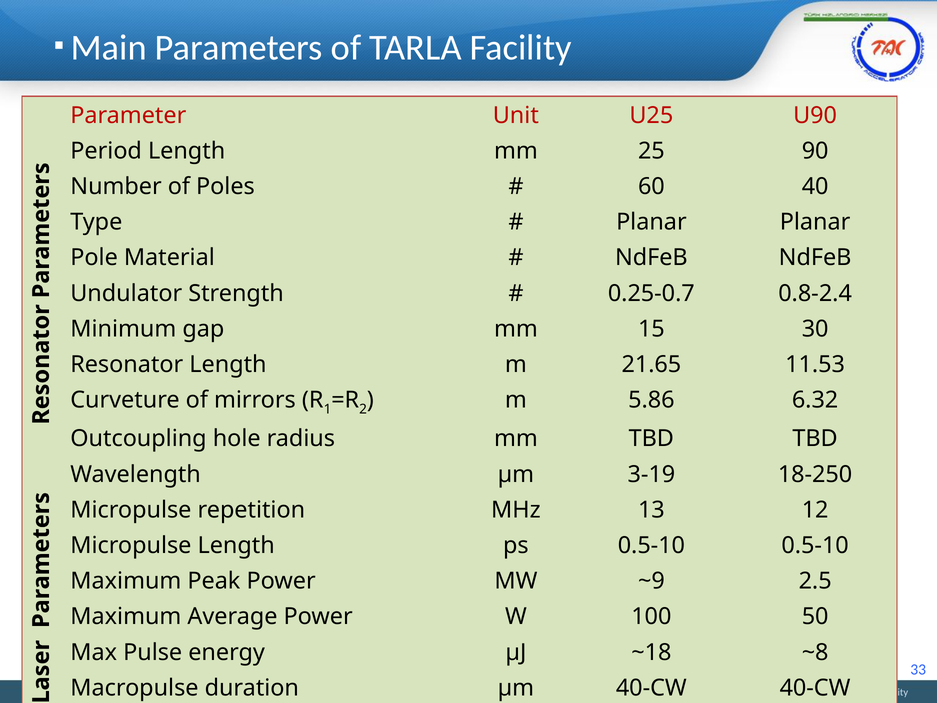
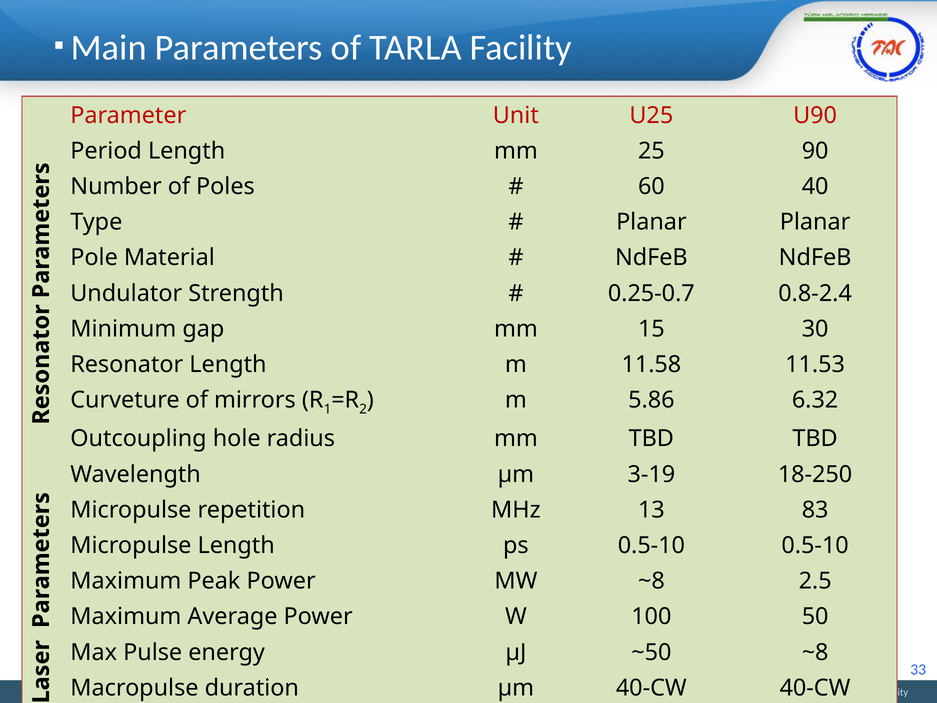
21.65: 21.65 -> 11.58
12: 12 -> 83
MW ~9: ~9 -> ~8
~18: ~18 -> ~50
